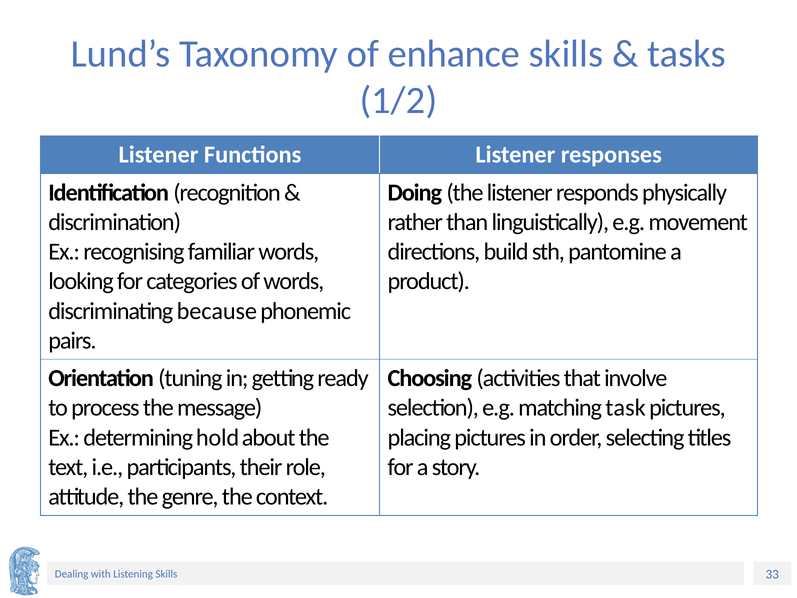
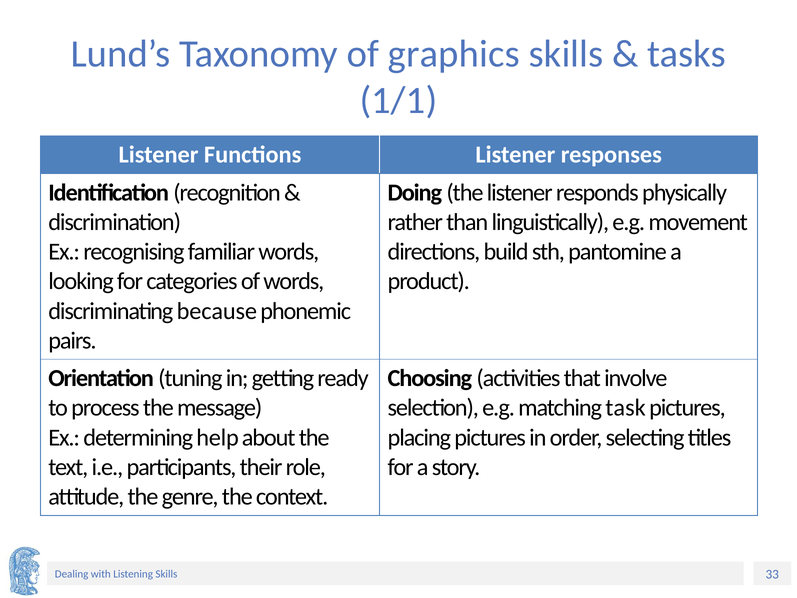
enhance: enhance -> graphics
1/2: 1/2 -> 1/1
hold: hold -> help
